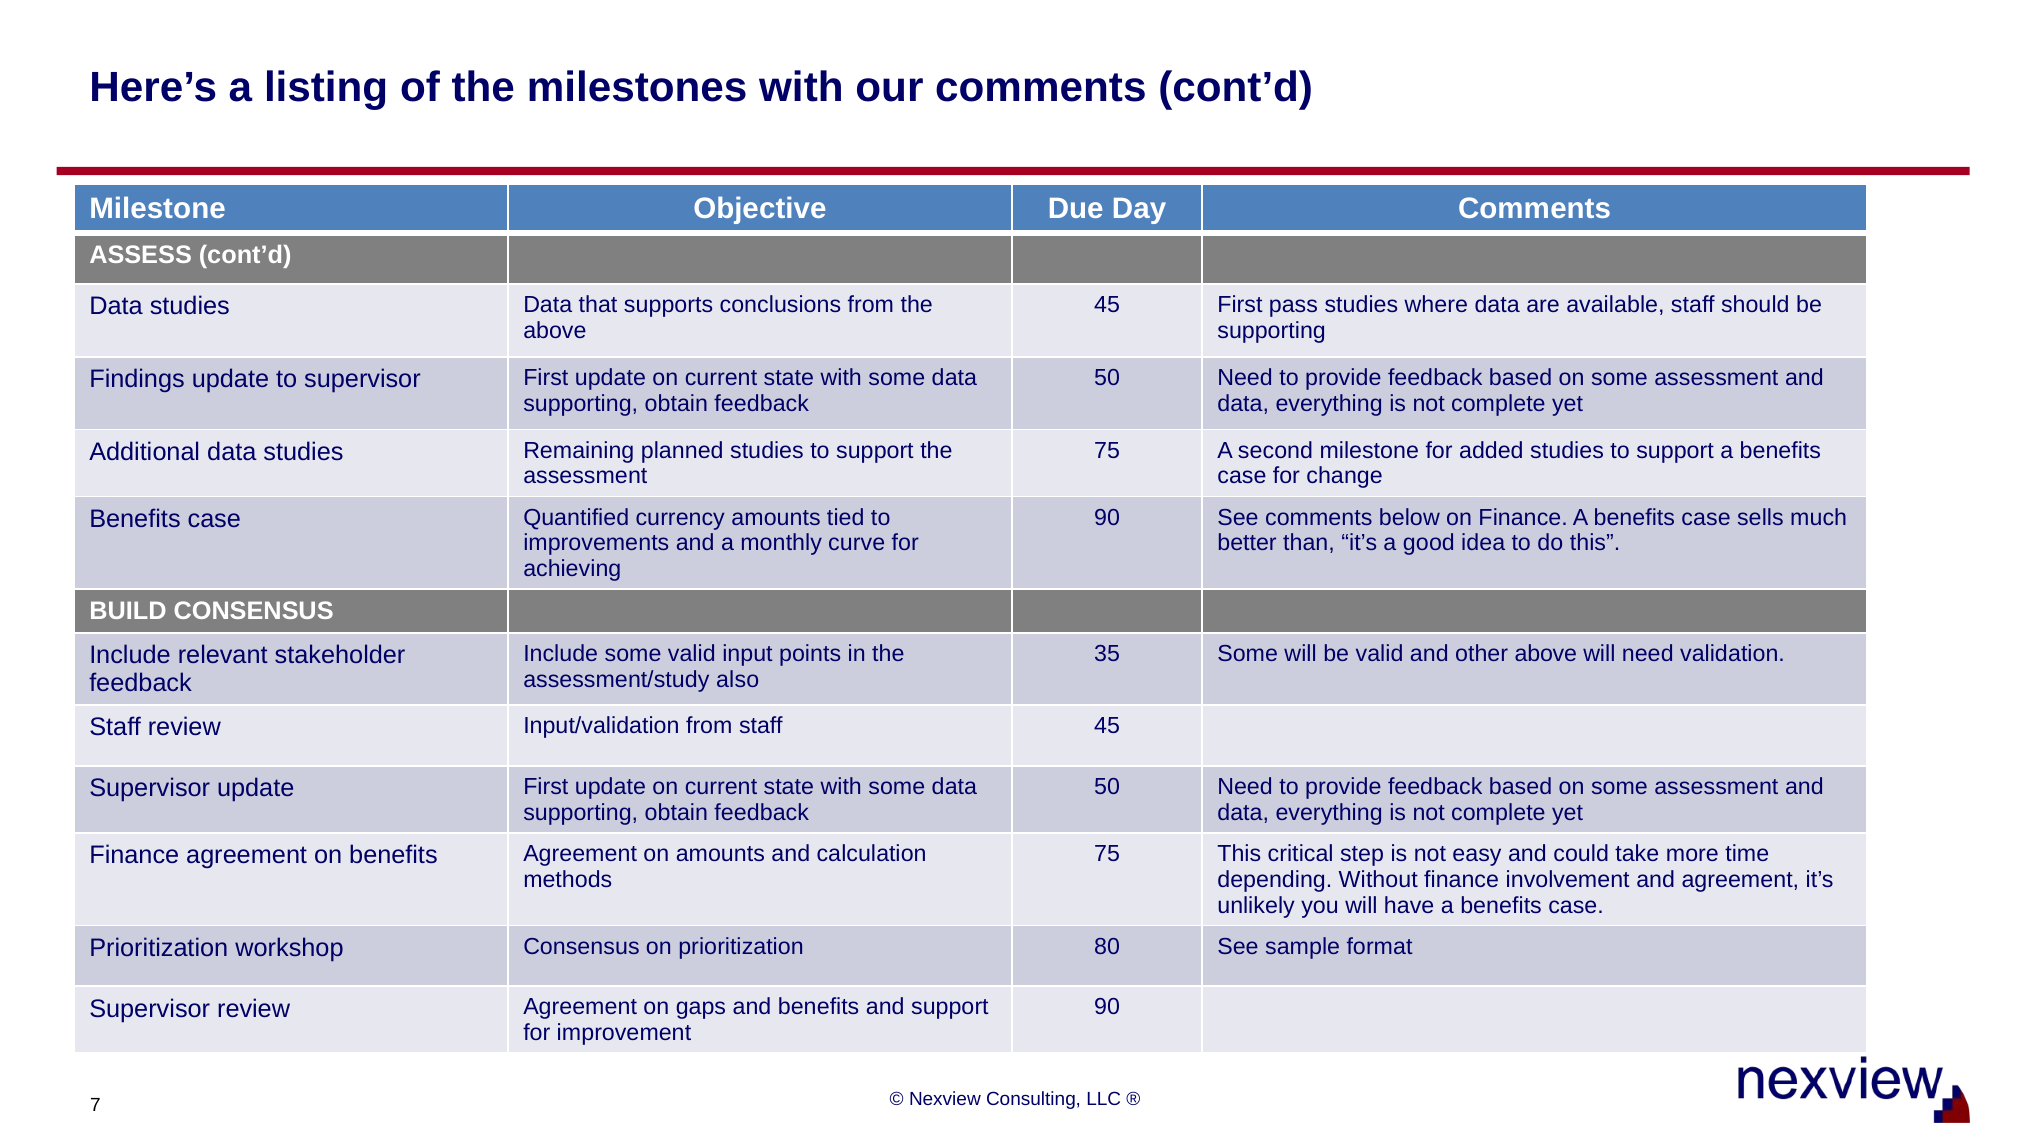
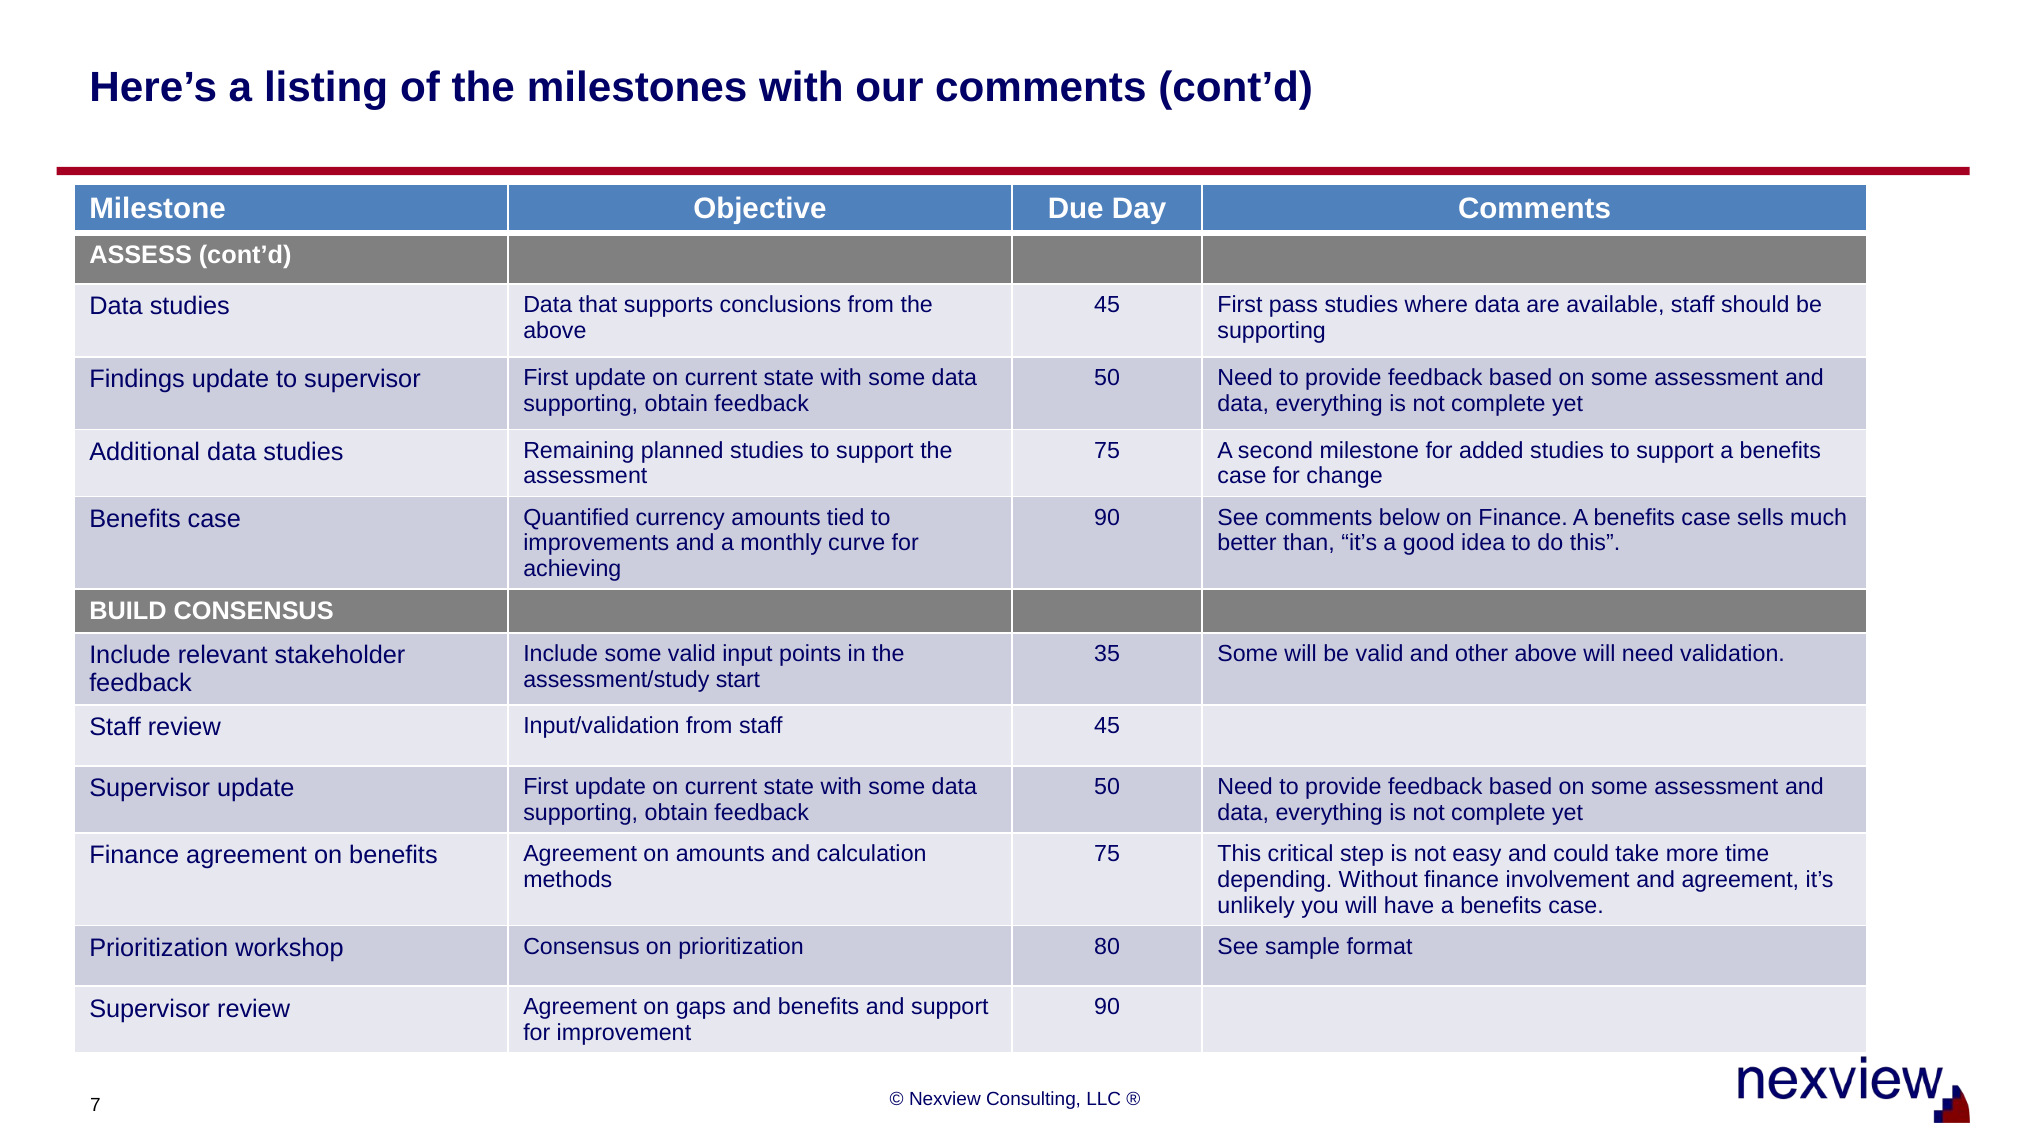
also: also -> start
